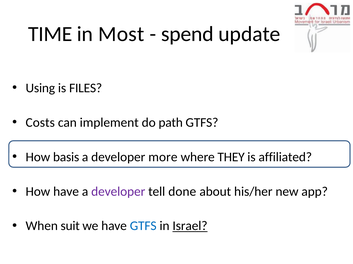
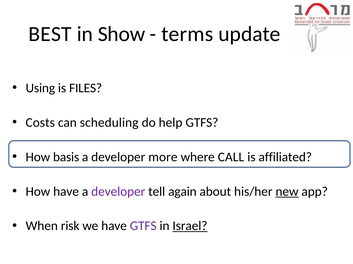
TIME: TIME -> BEST
Most: Most -> Show
spend: spend -> terms
implement: implement -> scheduling
path: path -> help
THEY: THEY -> CALL
done: done -> again
new underline: none -> present
suit: suit -> risk
GTFS at (143, 227) colour: blue -> purple
